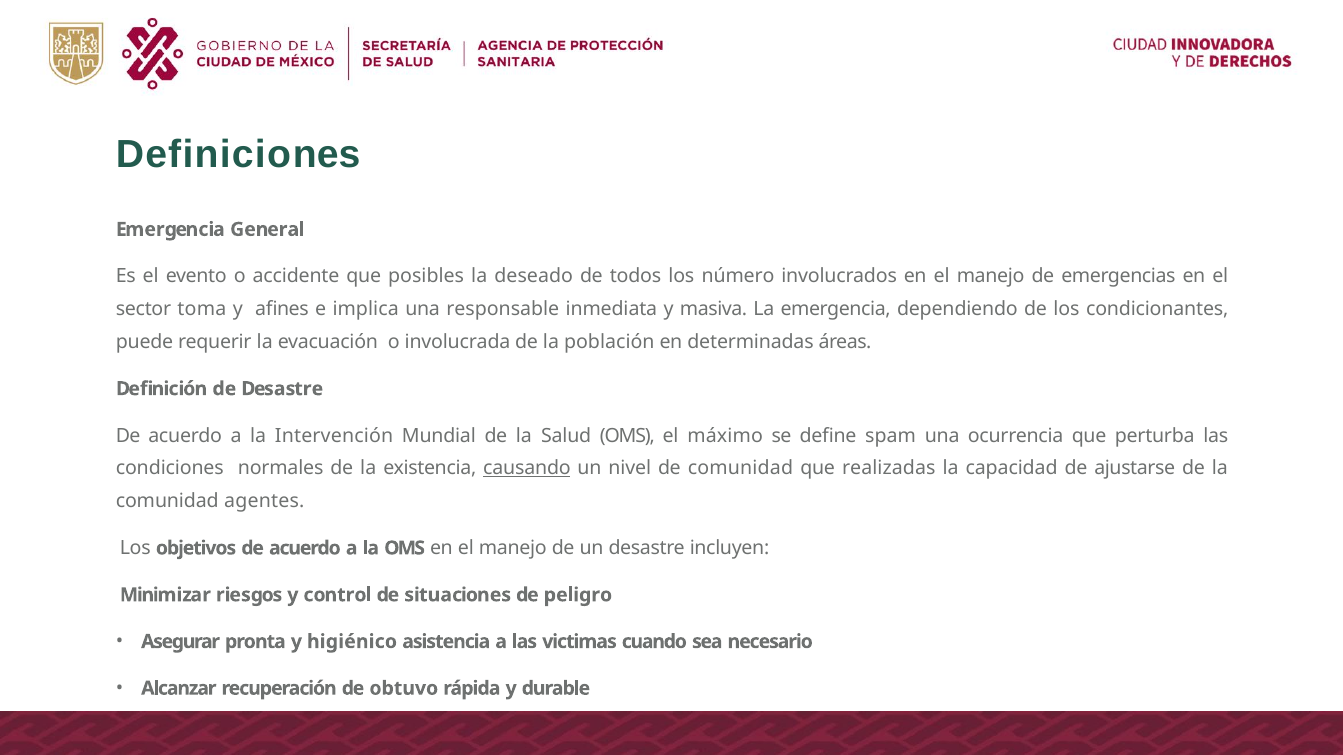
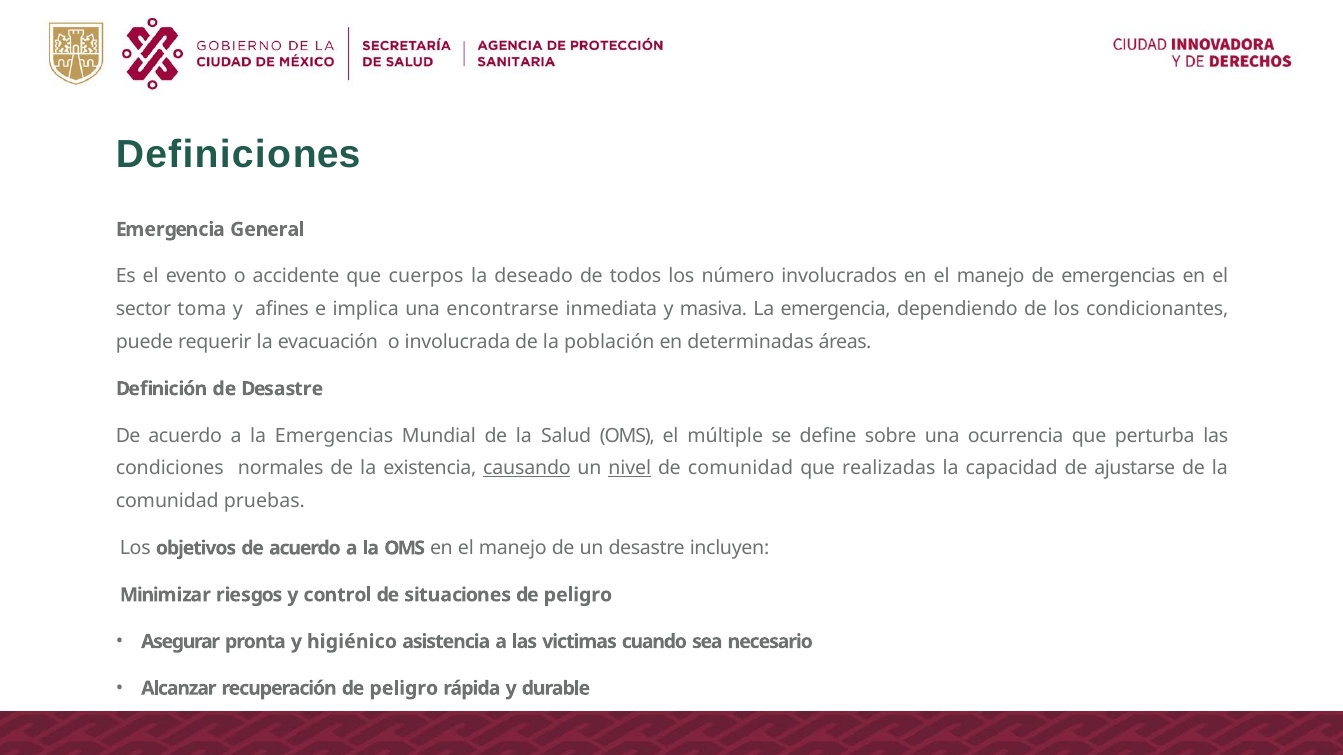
posibles: posibles -> cuerpos
responsable: responsable -> encontrarse
la Intervención: Intervención -> Emergencias
máximo: máximo -> múltiple
spam: spam -> sobre
nivel underline: none -> present
agentes: agentes -> pruebas
recuperación de obtuvo: obtuvo -> peligro
